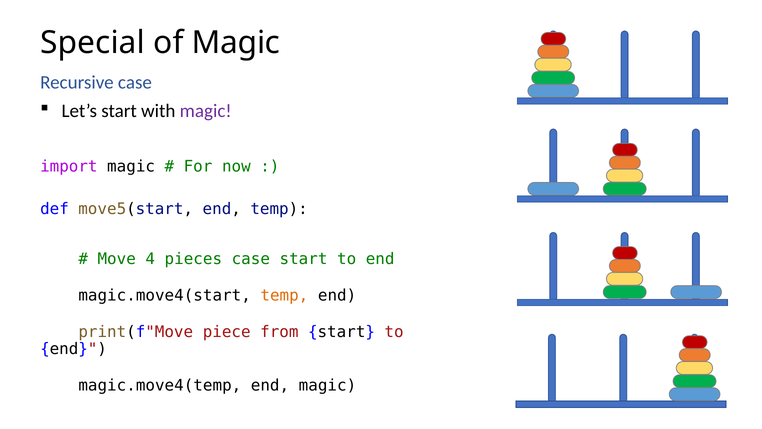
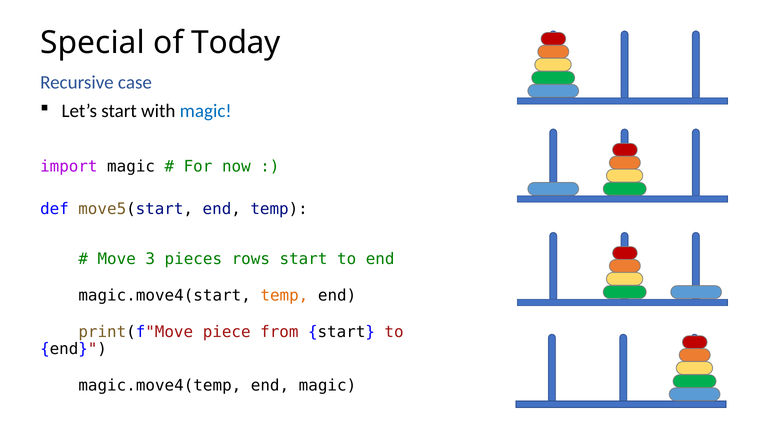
of Magic: Magic -> Today
magic at (206, 111) colour: purple -> blue
4: 4 -> 3
pieces case: case -> rows
